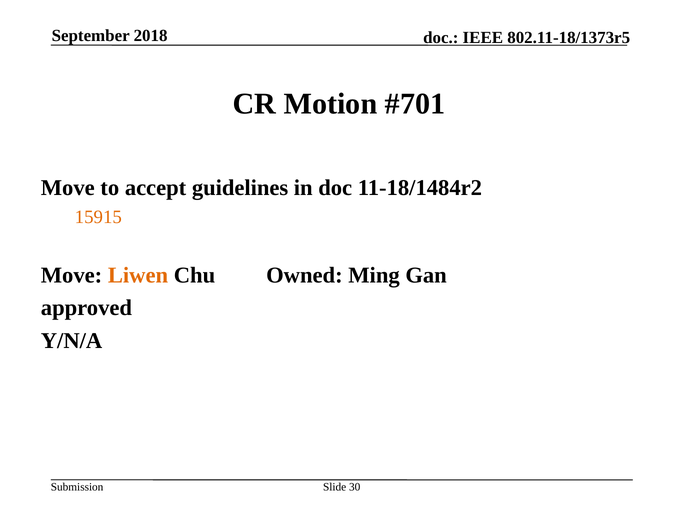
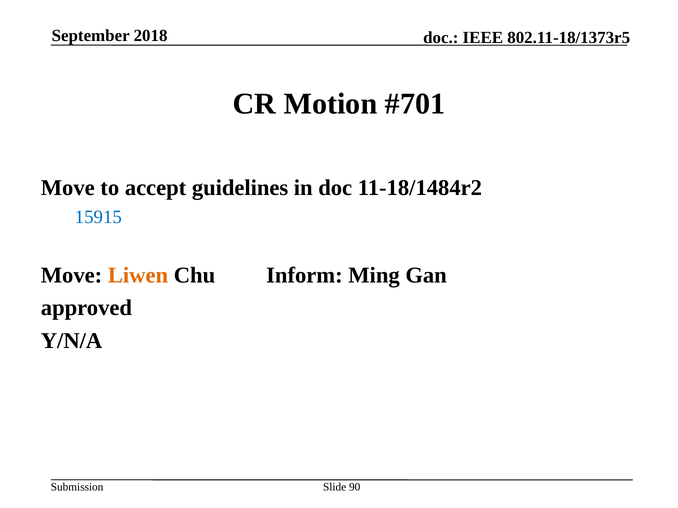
15915 colour: orange -> blue
Owned: Owned -> Inform
30: 30 -> 90
